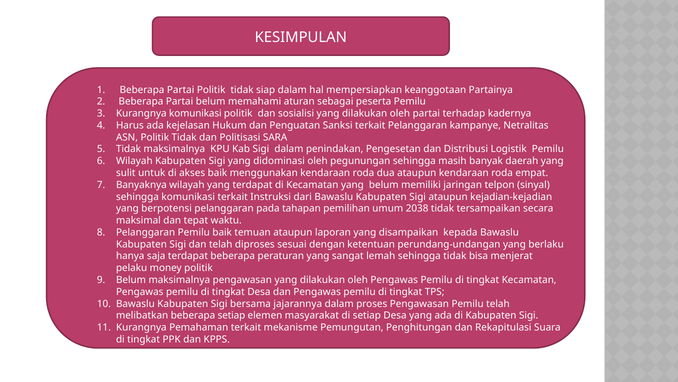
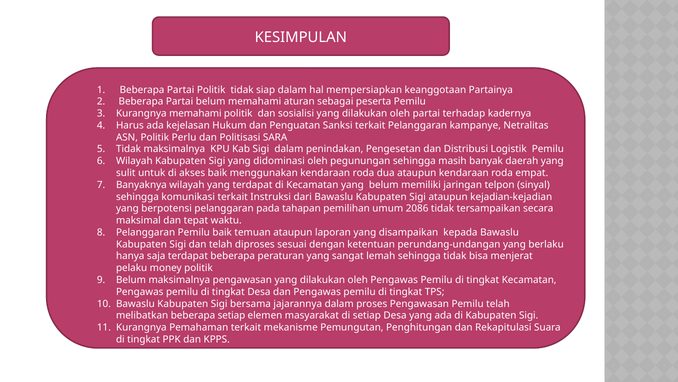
Kurangnya komunikasi: komunikasi -> memahami
ASN Politik Tidak: Tidak -> Perlu
2038: 2038 -> 2086
